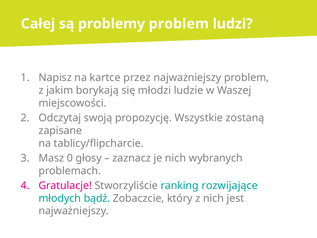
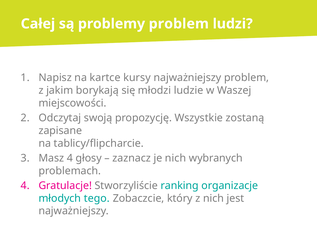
przez: przez -> kursy
Masz 0: 0 -> 4
rozwijające: rozwijające -> organizacje
bądź: bądź -> tego
